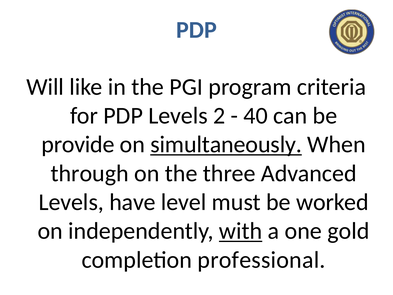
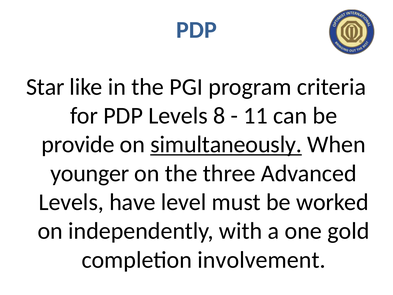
Will: Will -> Star
2: 2 -> 8
40: 40 -> 11
through: through -> younger
with underline: present -> none
professional: professional -> involvement
